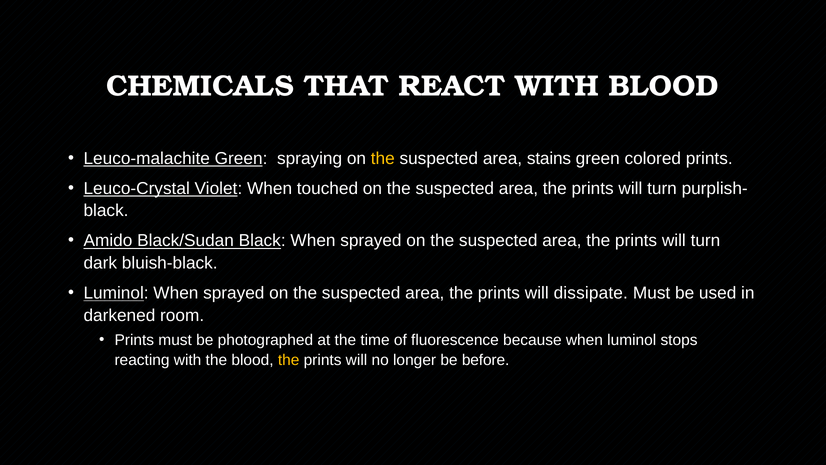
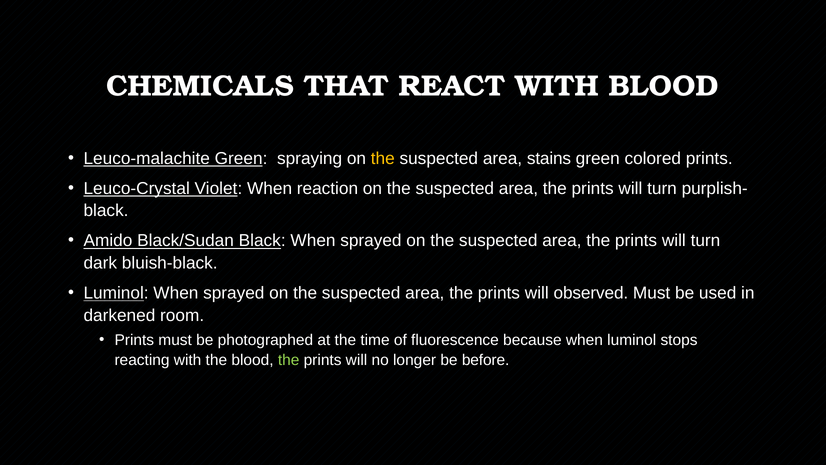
touched: touched -> reaction
dissipate: dissipate -> observed
the at (289, 360) colour: yellow -> light green
